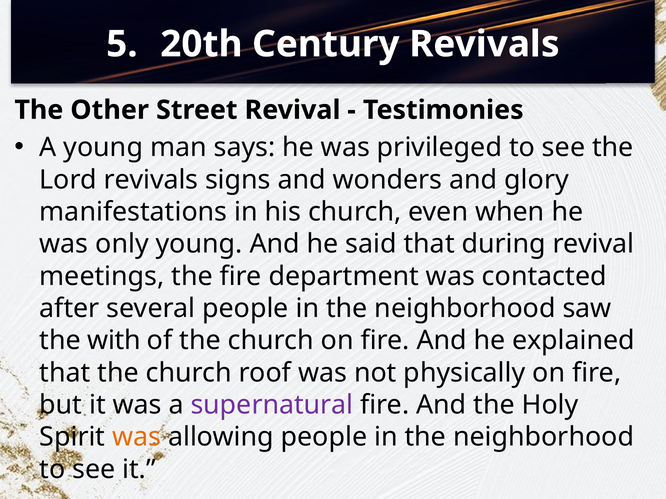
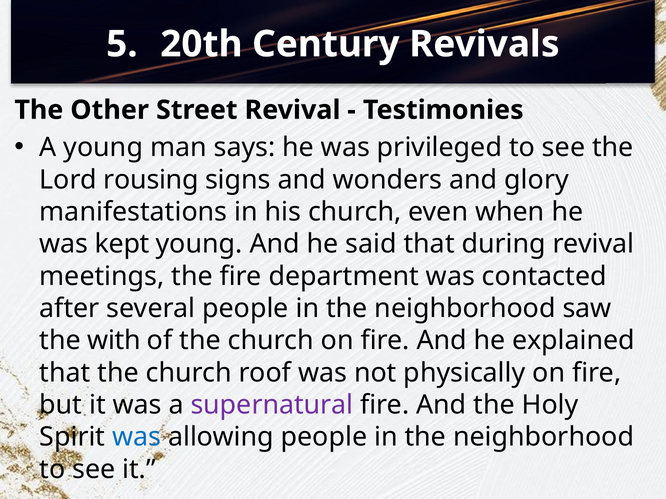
Lord revivals: revivals -> rousing
only: only -> kept
was at (137, 437) colour: orange -> blue
